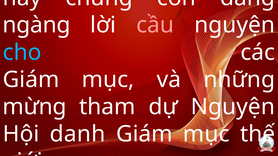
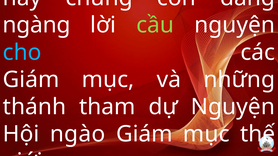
cầu colour: pink -> light green
mừng: mừng -> thánh
danh: danh -> ngào
